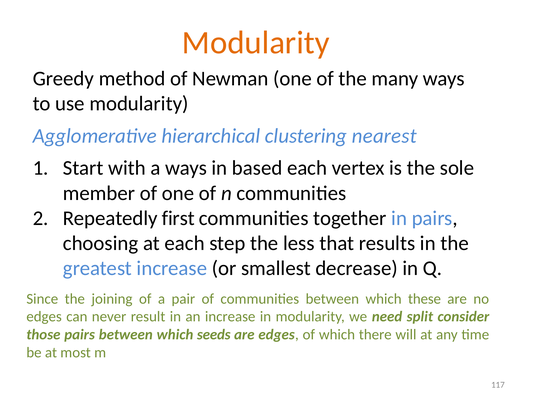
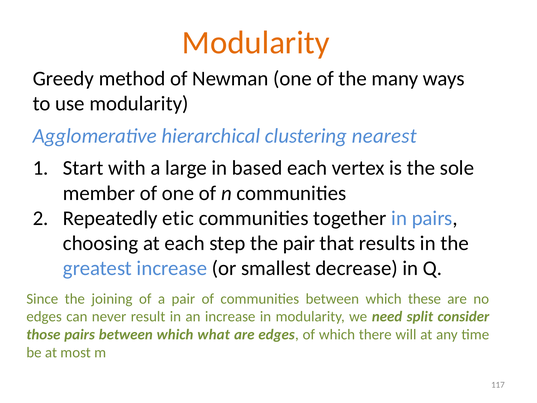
a ways: ways -> large
first: first -> etic
the less: less -> pair
seeds: seeds -> what
